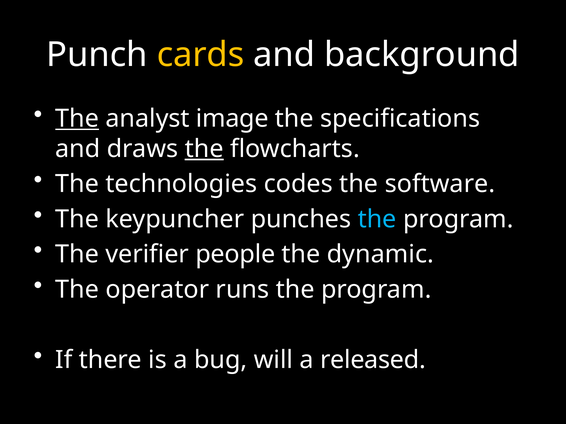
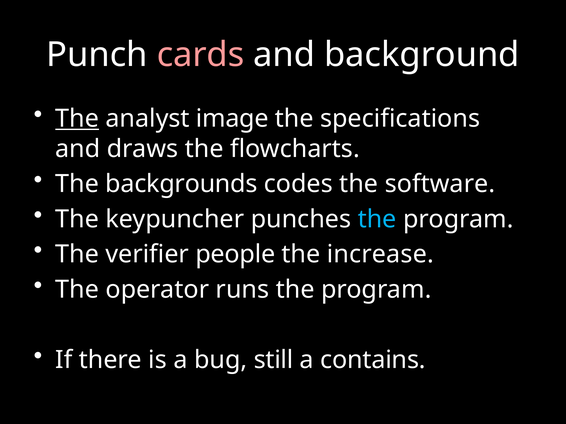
cards colour: yellow -> pink
the at (204, 149) underline: present -> none
technologies: technologies -> backgrounds
dynamic: dynamic -> increase
will: will -> still
released: released -> contains
